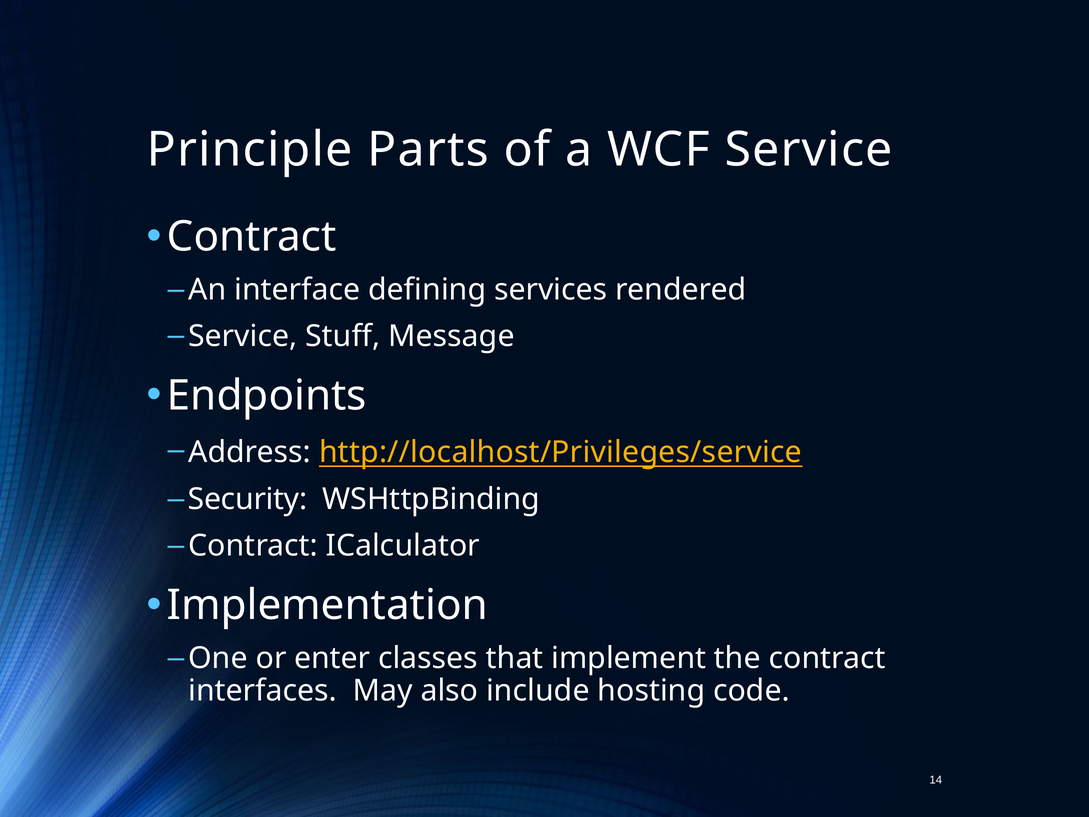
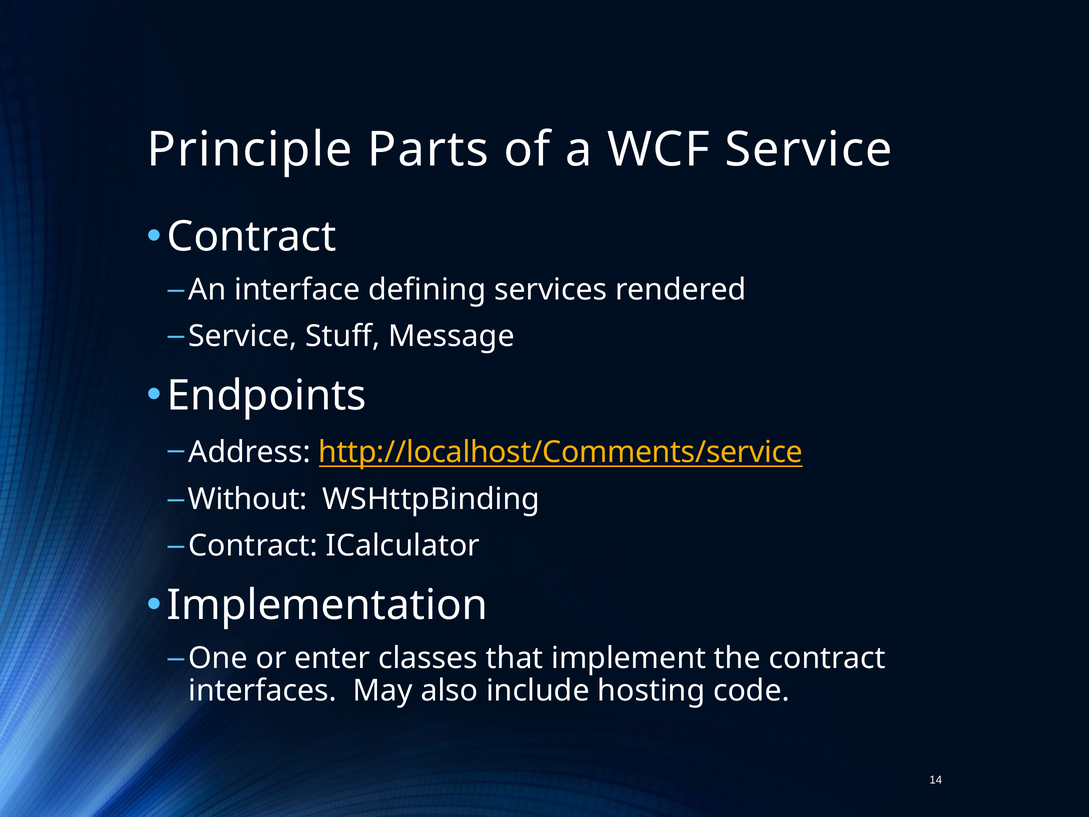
http://localhost/Privileges/service: http://localhost/Privileges/service -> http://localhost/Comments/service
Security: Security -> Without
